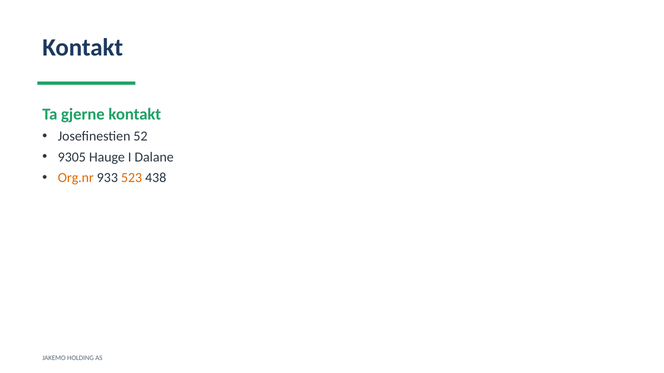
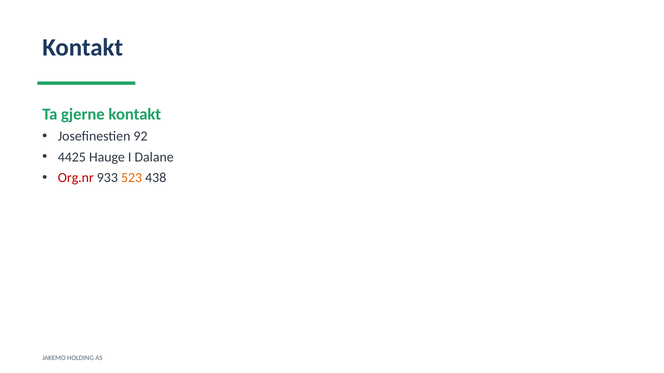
52: 52 -> 92
9305: 9305 -> 4425
Org.nr colour: orange -> red
